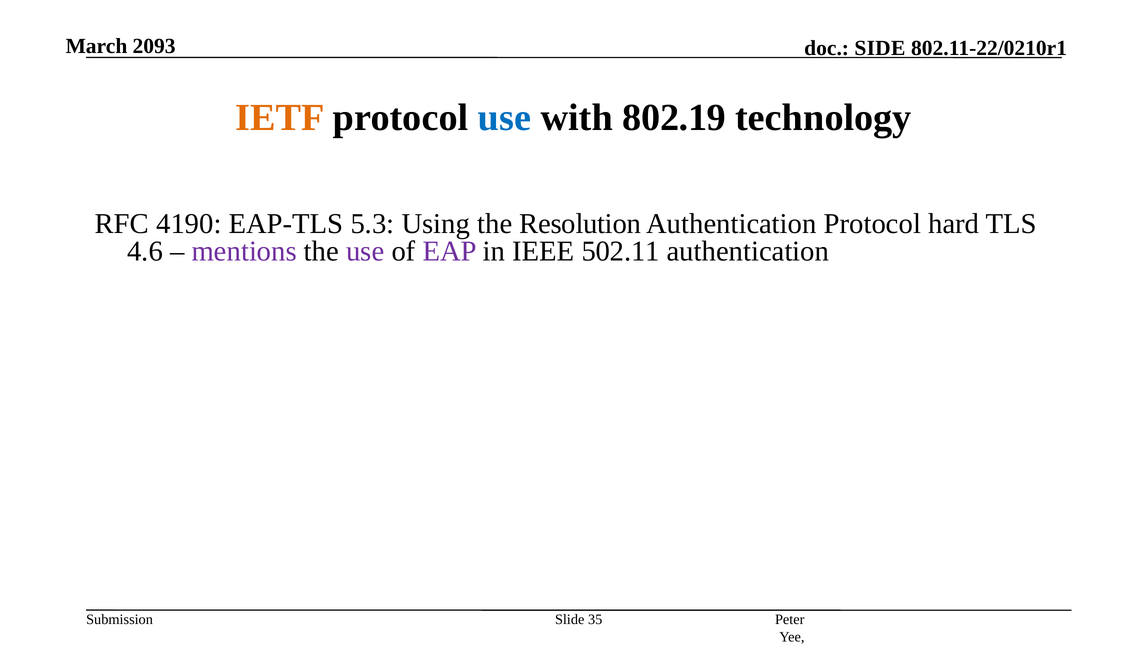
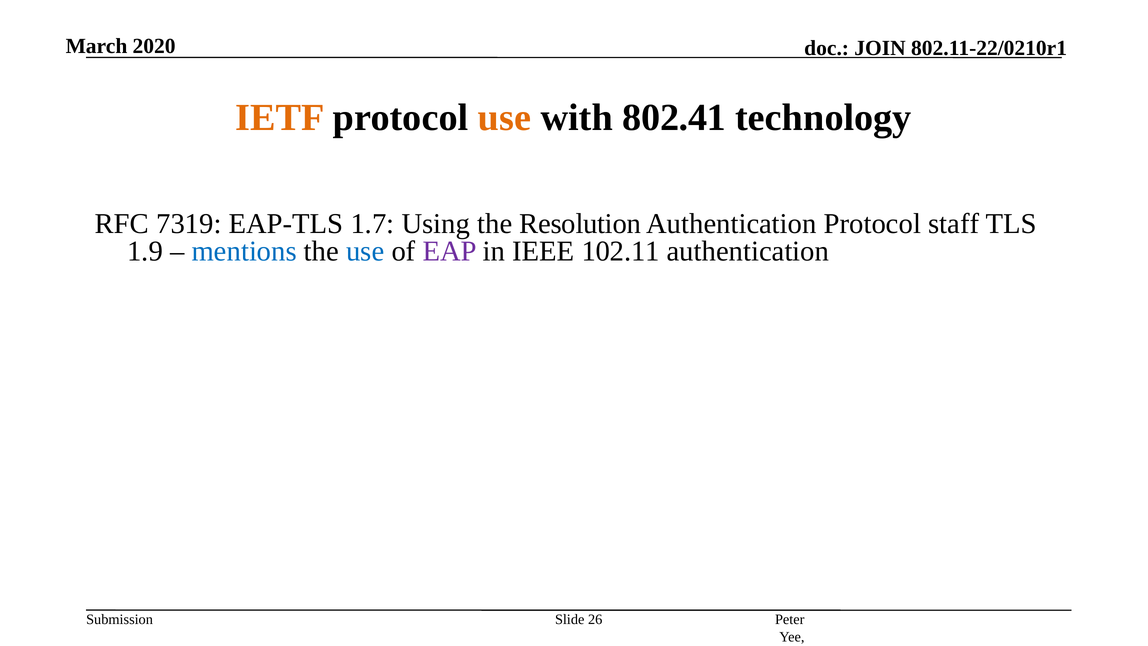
2093: 2093 -> 2020
SIDE: SIDE -> JOIN
use at (504, 117) colour: blue -> orange
802.19: 802.19 -> 802.41
4190: 4190 -> 7319
5.3: 5.3 -> 1.7
hard: hard -> staff
4.6: 4.6 -> 1.9
mentions colour: purple -> blue
use at (365, 251) colour: purple -> blue
502.11: 502.11 -> 102.11
35: 35 -> 26
